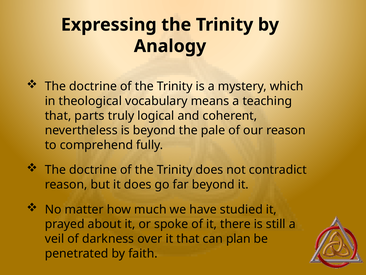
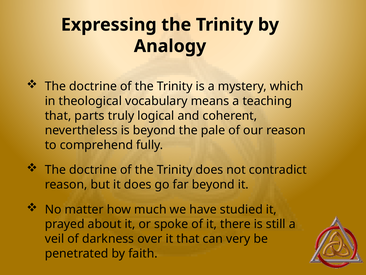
plan: plan -> very
